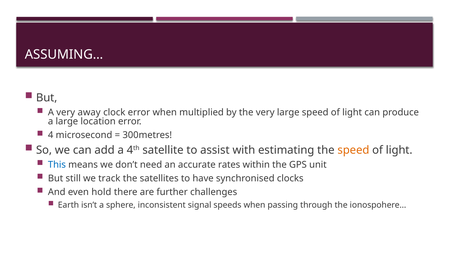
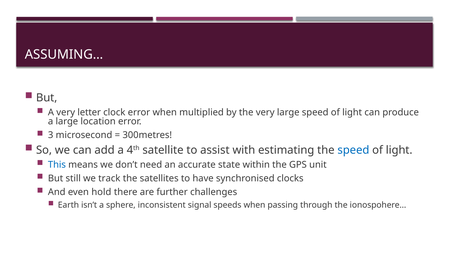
away: away -> letter
4: 4 -> 3
speed at (353, 150) colour: orange -> blue
rates: rates -> state
